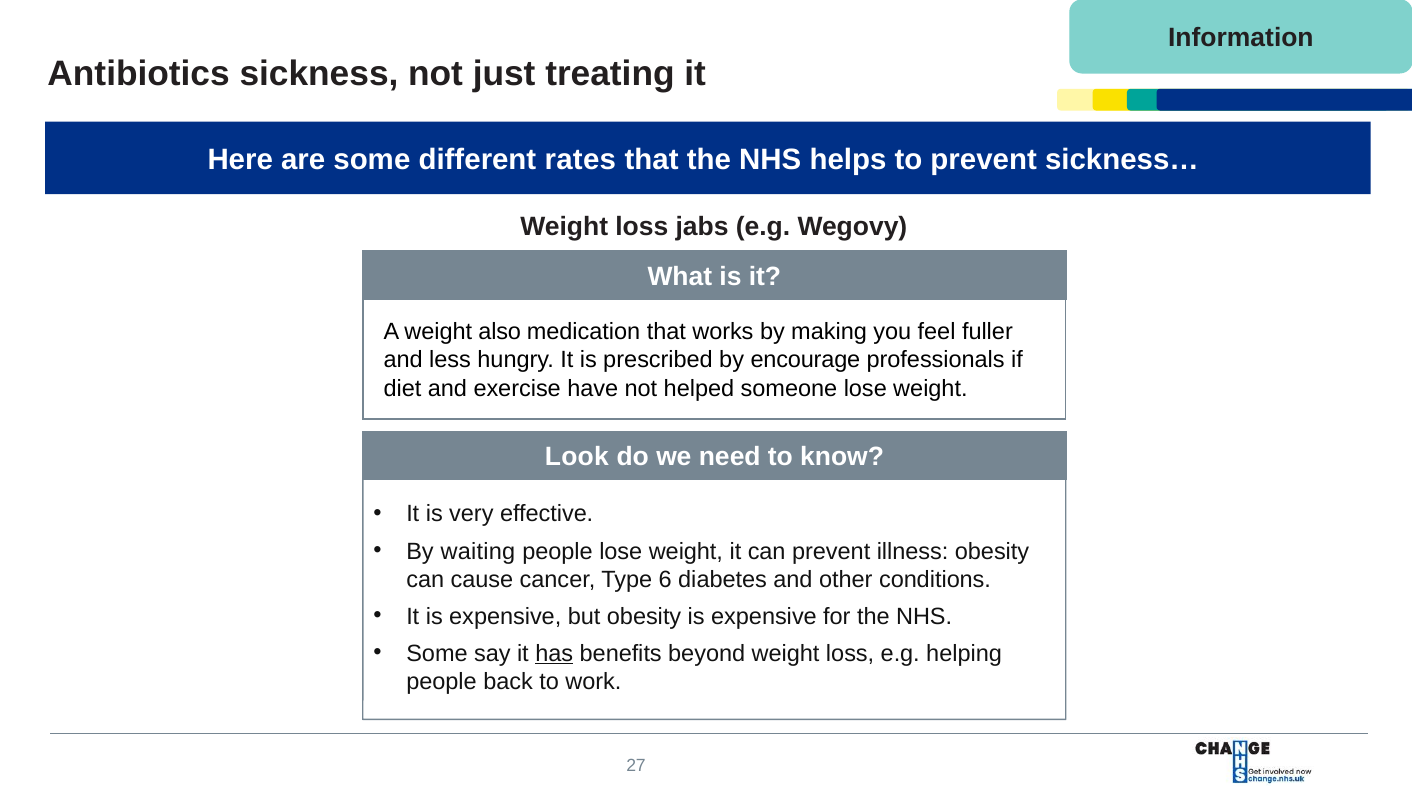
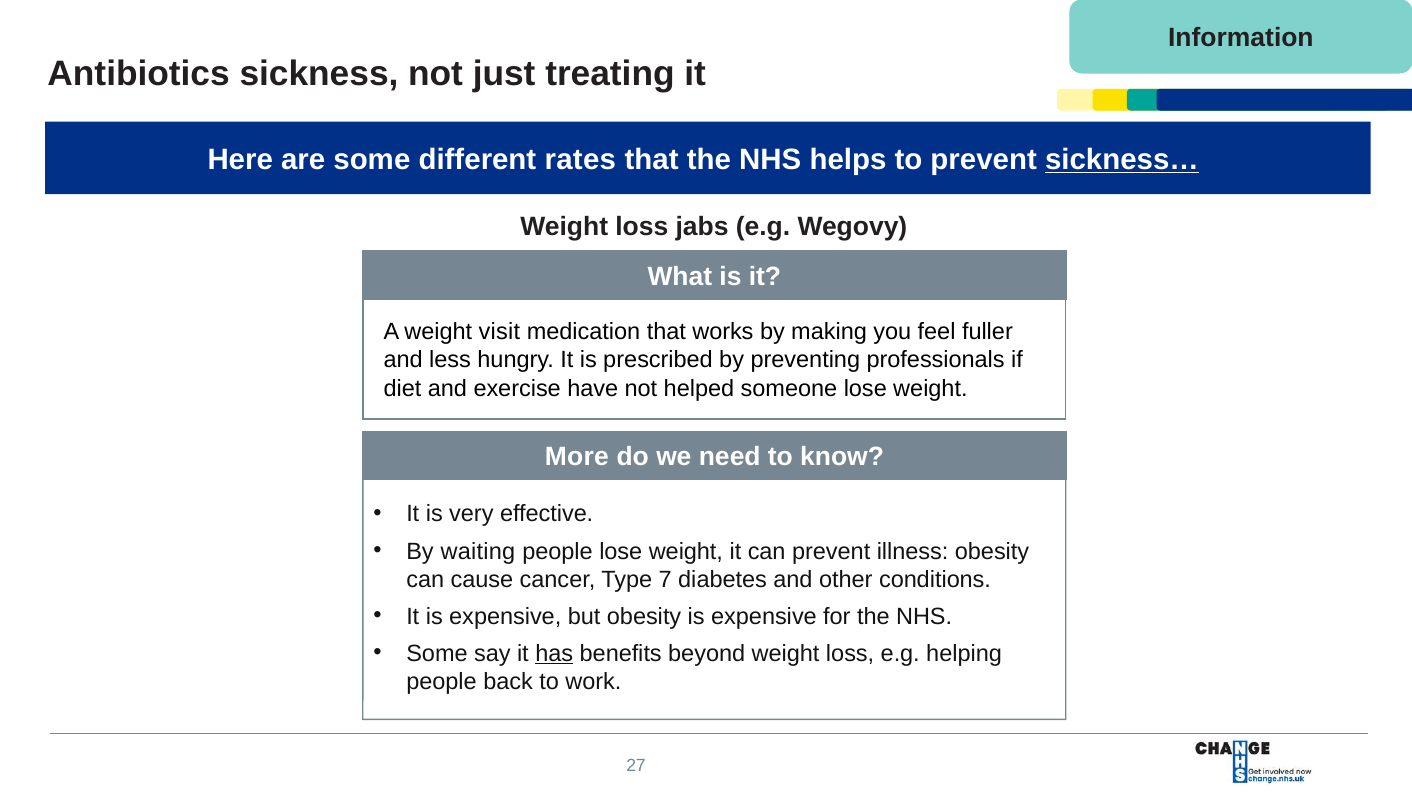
sickness… underline: none -> present
also: also -> visit
encourage: encourage -> preventing
Look: Look -> More
6: 6 -> 7
